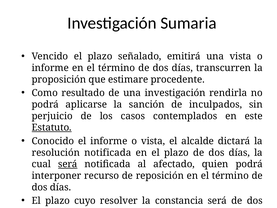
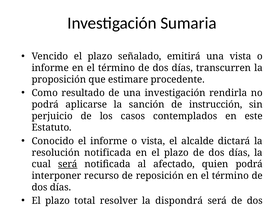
inculpados: inculpados -> instrucción
Estatuto underline: present -> none
cuyo: cuyo -> total
constancia: constancia -> dispondrá
